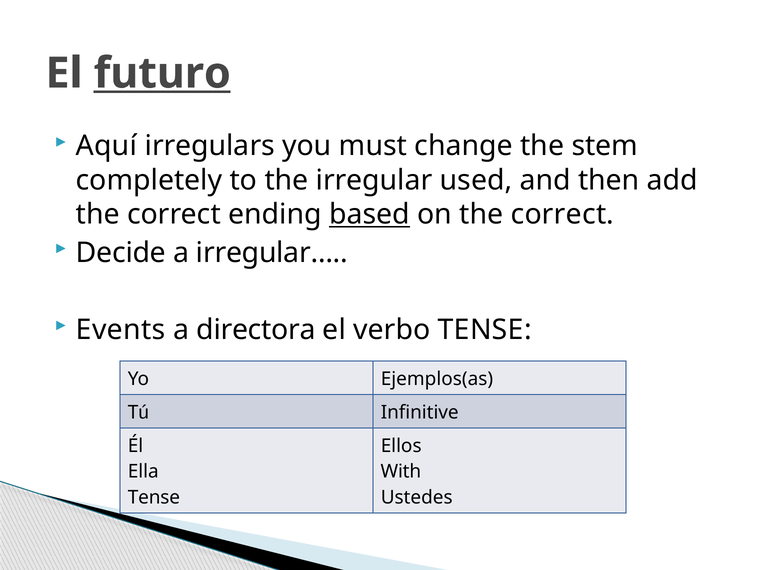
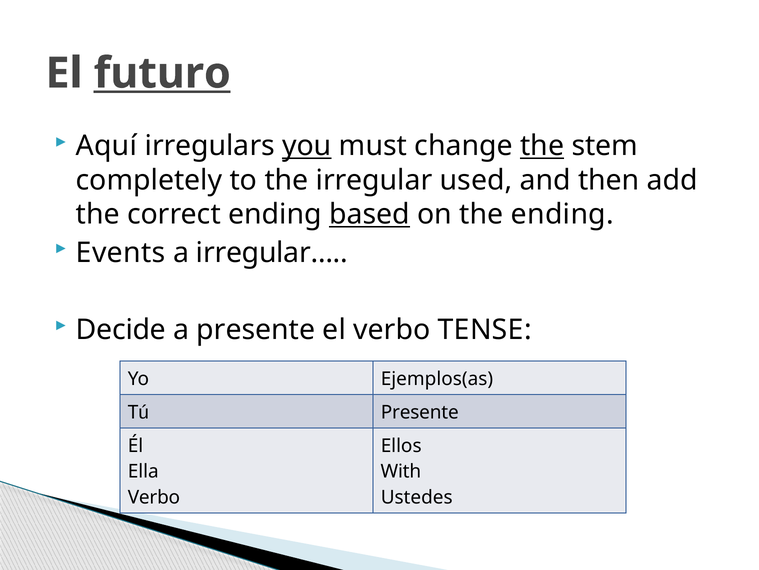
you underline: none -> present
the at (542, 146) underline: none -> present
on the correct: correct -> ending
Decide: Decide -> Events
Events: Events -> Decide
a directora: directora -> presente
Infinitive at (420, 412): Infinitive -> Presente
Tense at (154, 497): Tense -> Verbo
